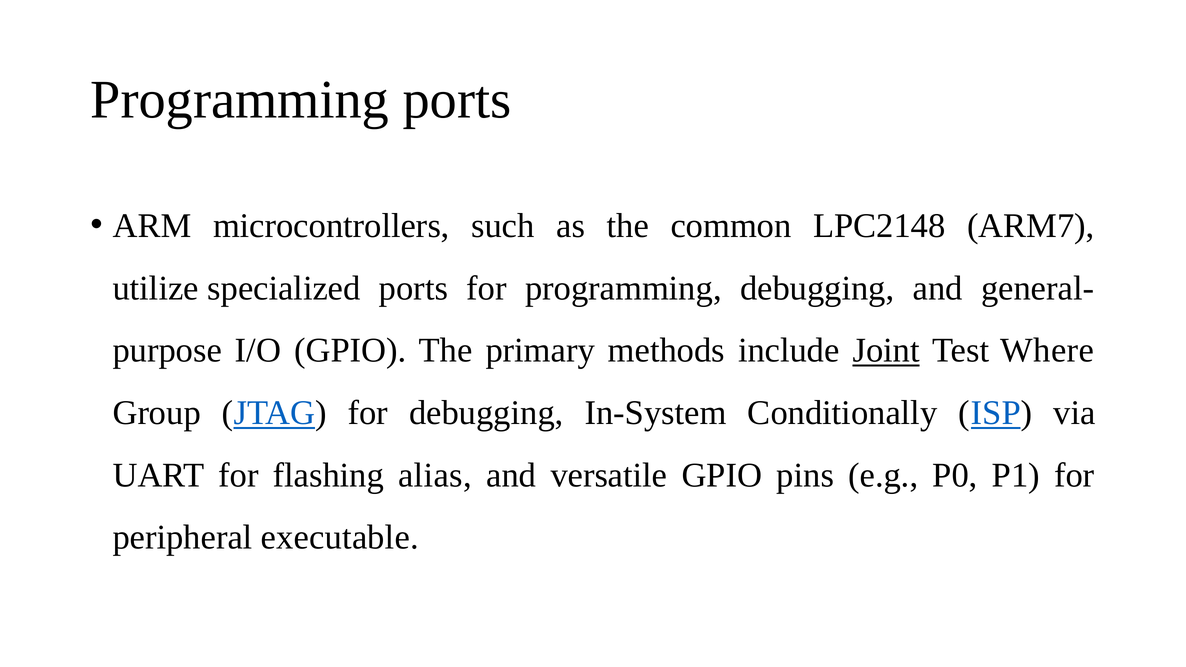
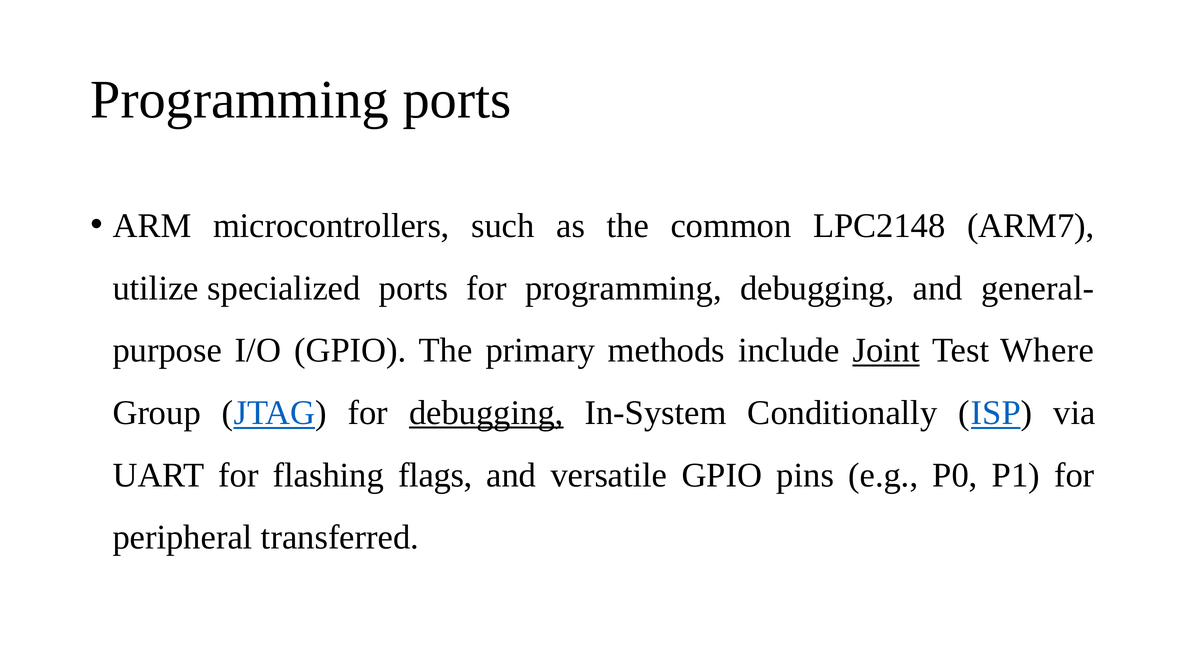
debugging at (486, 413) underline: none -> present
alias: alias -> flags
executable: executable -> transferred
